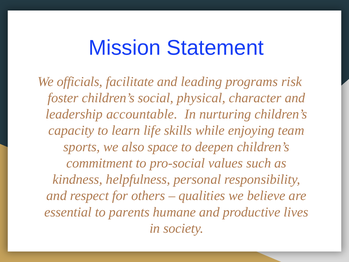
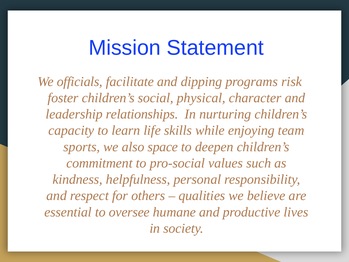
leading: leading -> dipping
accountable: accountable -> relationships
parents: parents -> oversee
